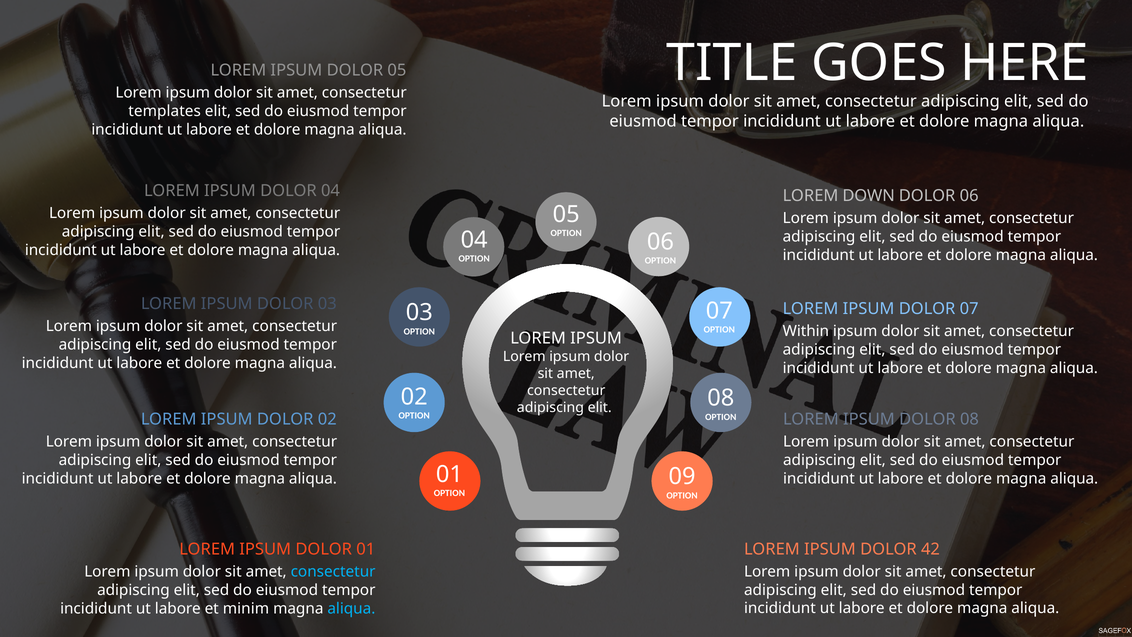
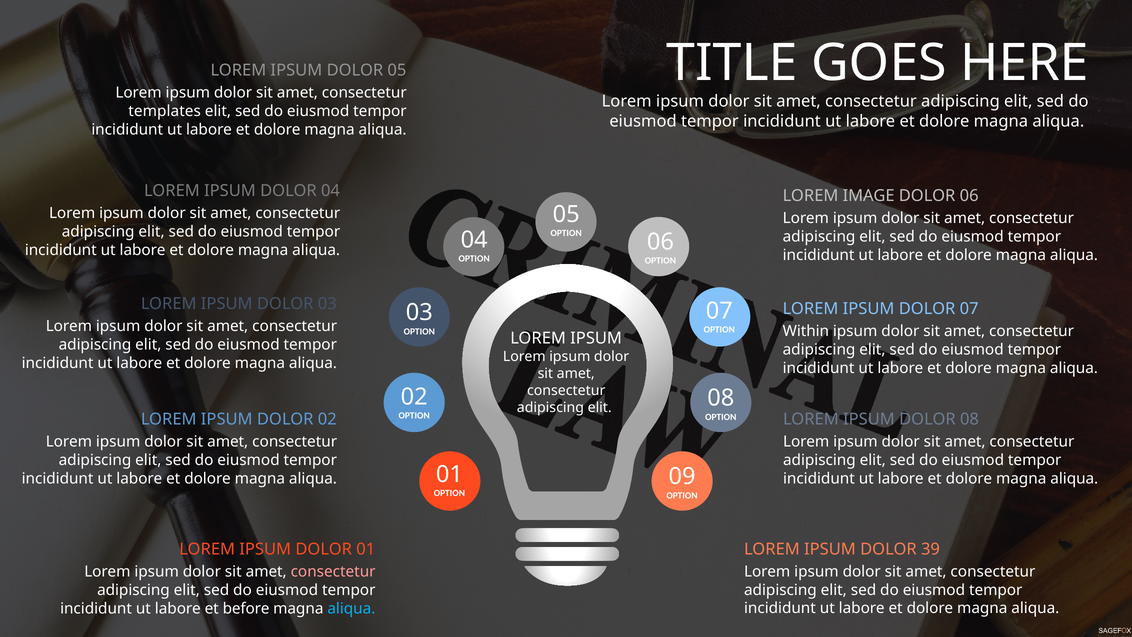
DOWN: DOWN -> IMAGE
42: 42 -> 39
consectetur at (333, 572) colour: light blue -> pink
minim: minim -> before
